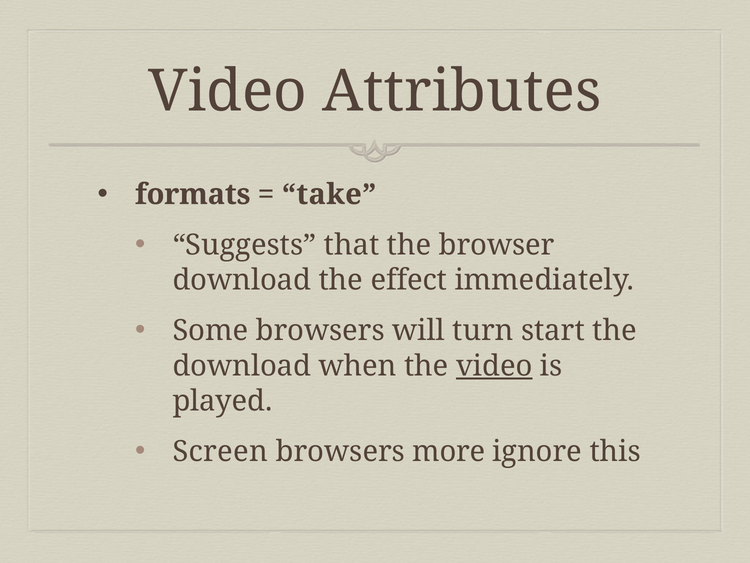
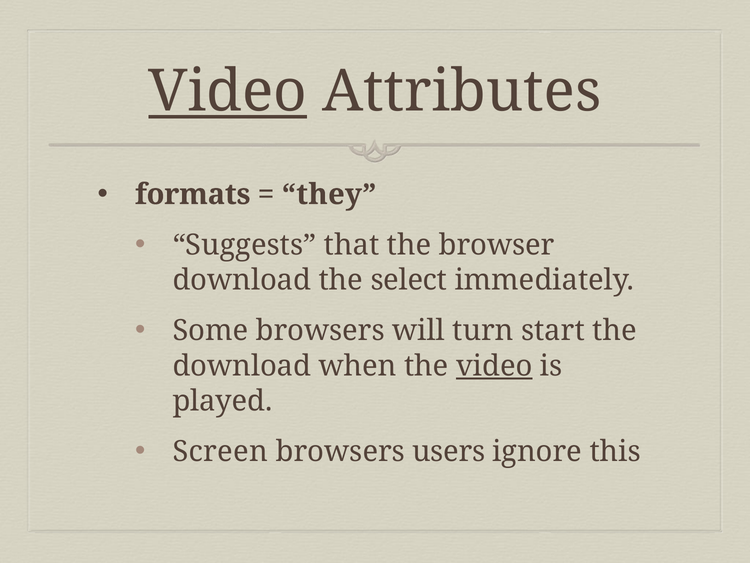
Video at (228, 92) underline: none -> present
take: take -> they
effect: effect -> select
more: more -> users
